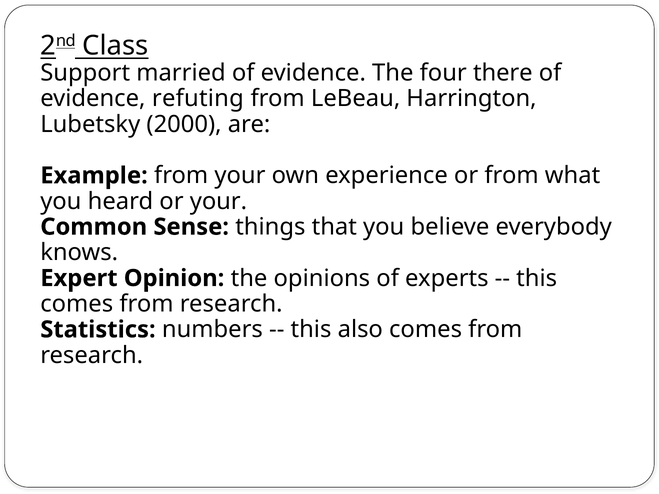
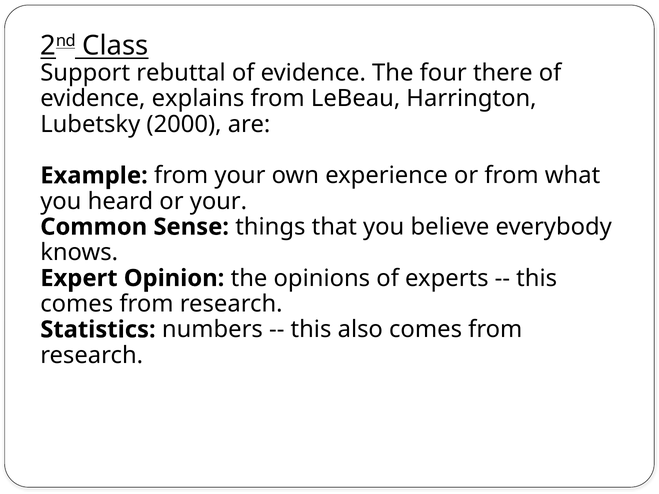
married: married -> rebuttal
refuting: refuting -> explains
